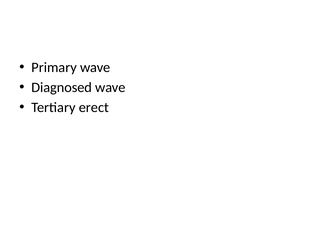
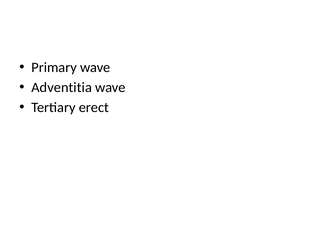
Diagnosed: Diagnosed -> Adventitia
